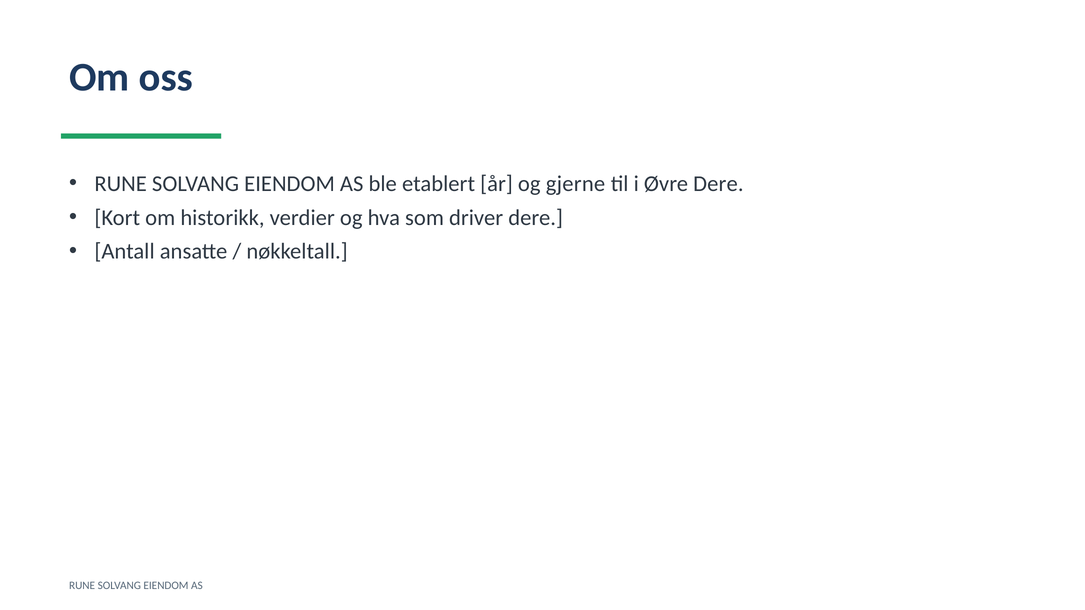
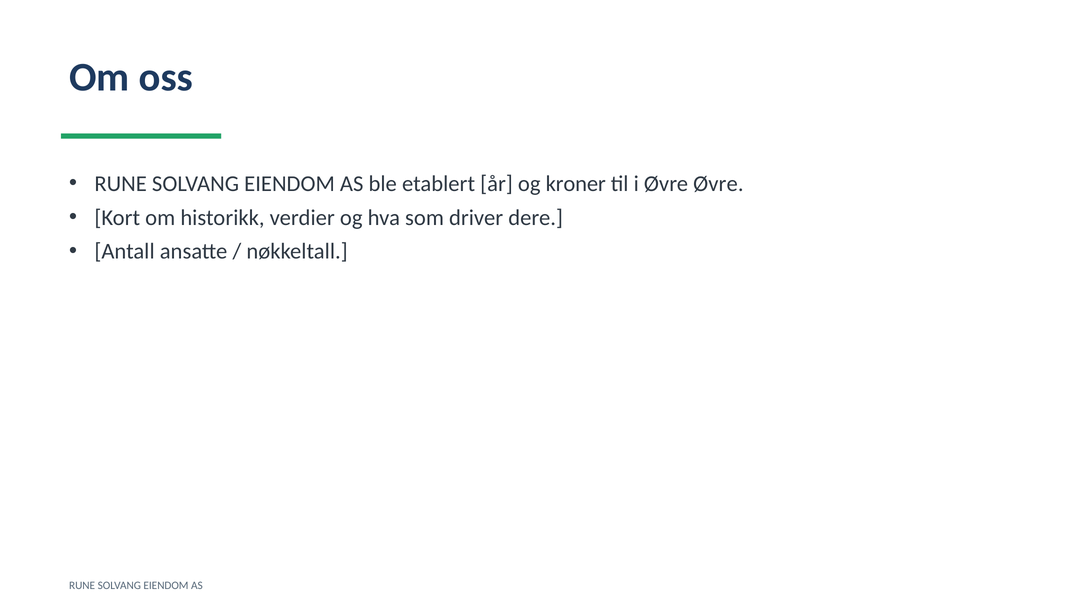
gjerne: gjerne -> kroner
Øvre Dere: Dere -> Øvre
